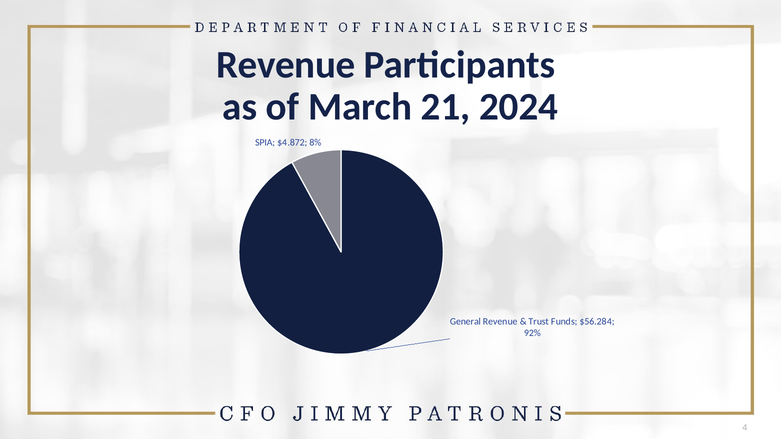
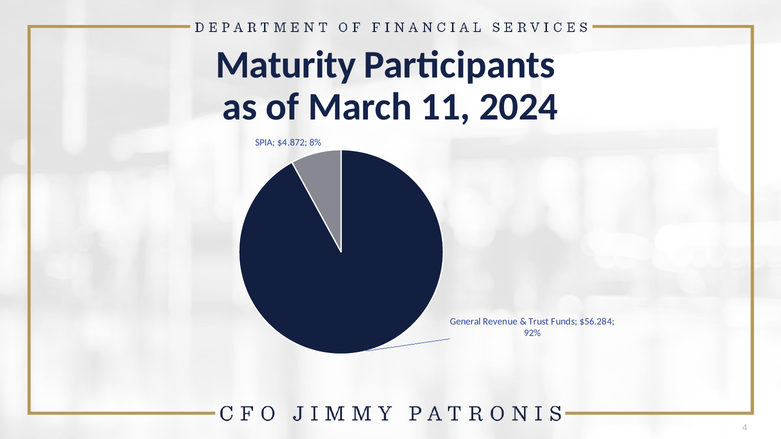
Revenue at (286, 65): Revenue -> Maturity
21: 21 -> 11
